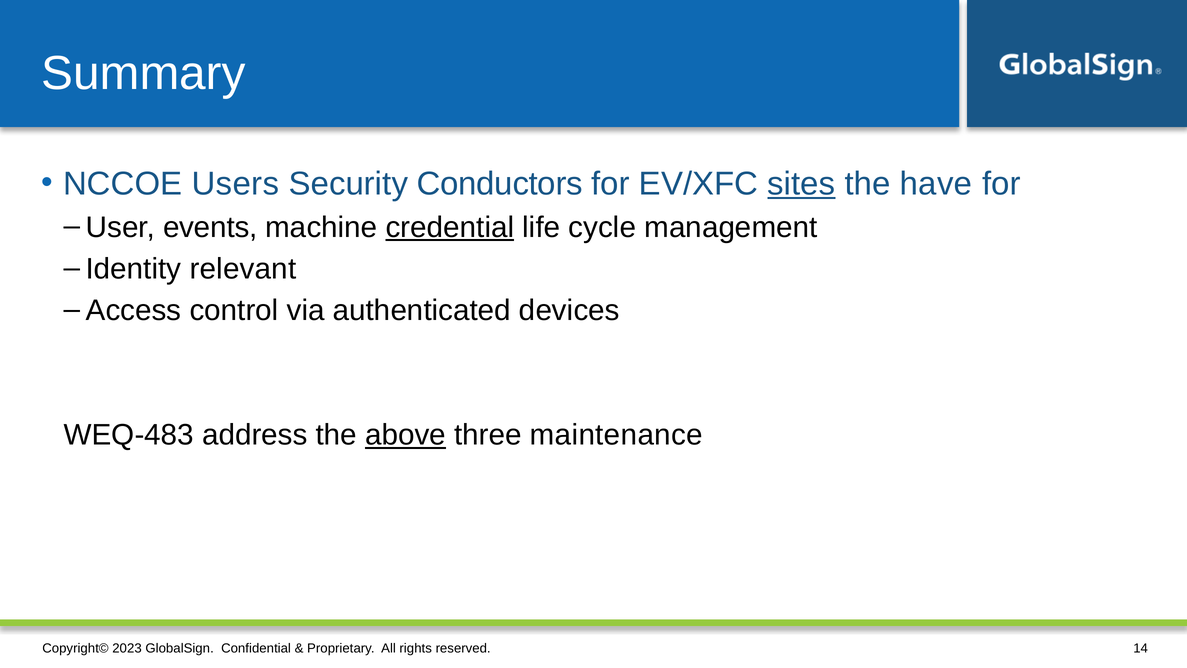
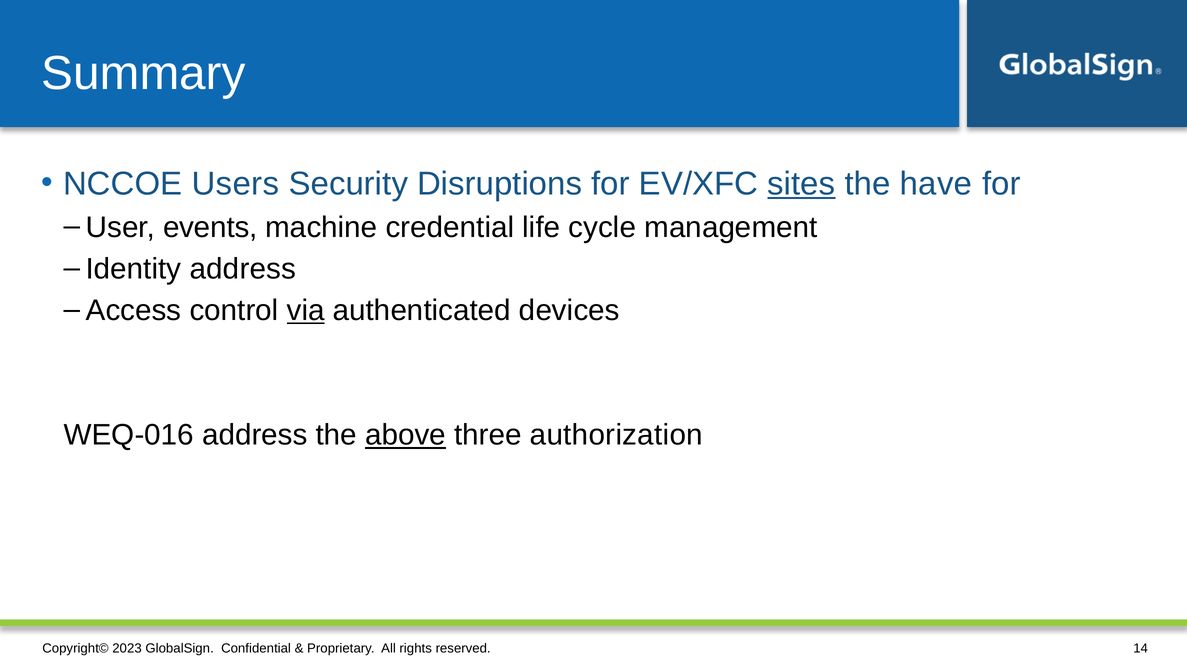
Conductors: Conductors -> Disruptions
credential underline: present -> none
Identity relevant: relevant -> address
via underline: none -> present
WEQ-483: WEQ-483 -> WEQ-016
maintenance: maintenance -> authorization
